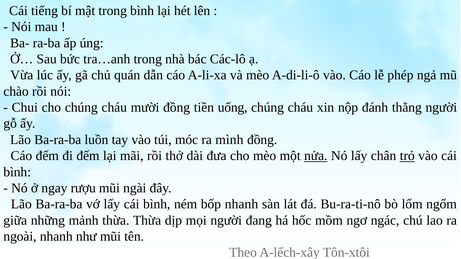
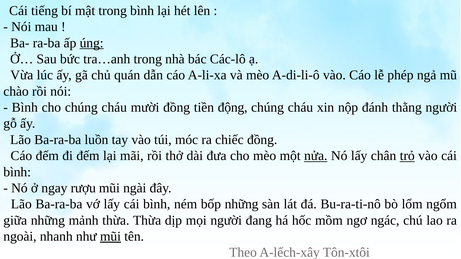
úng underline: none -> present
Chui at (25, 108): Chui -> Bình
uống: uống -> động
mình: mình -> chiếc
bốp nhanh: nhanh -> những
mũi at (110, 237) underline: none -> present
